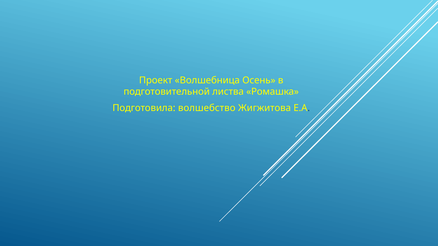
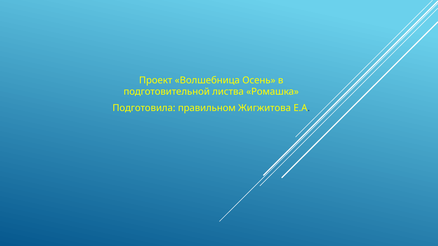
волшебство: волшебство -> правильном
